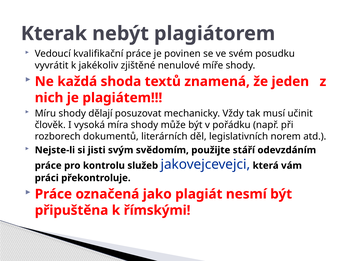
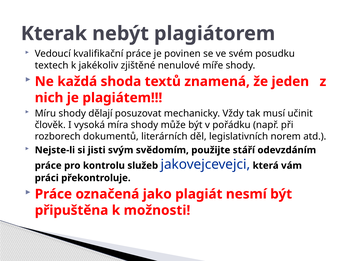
vyvrátit: vyvrátit -> textech
římskými: římskými -> možnosti
